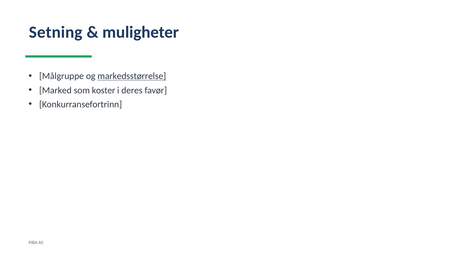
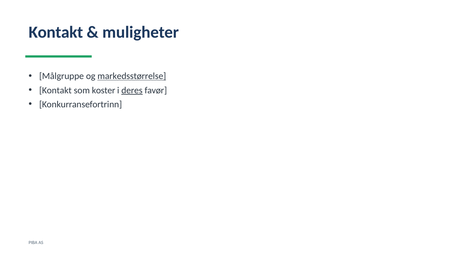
Setning at (56, 32): Setning -> Kontakt
Marked at (55, 90): Marked -> Kontakt
deres underline: none -> present
